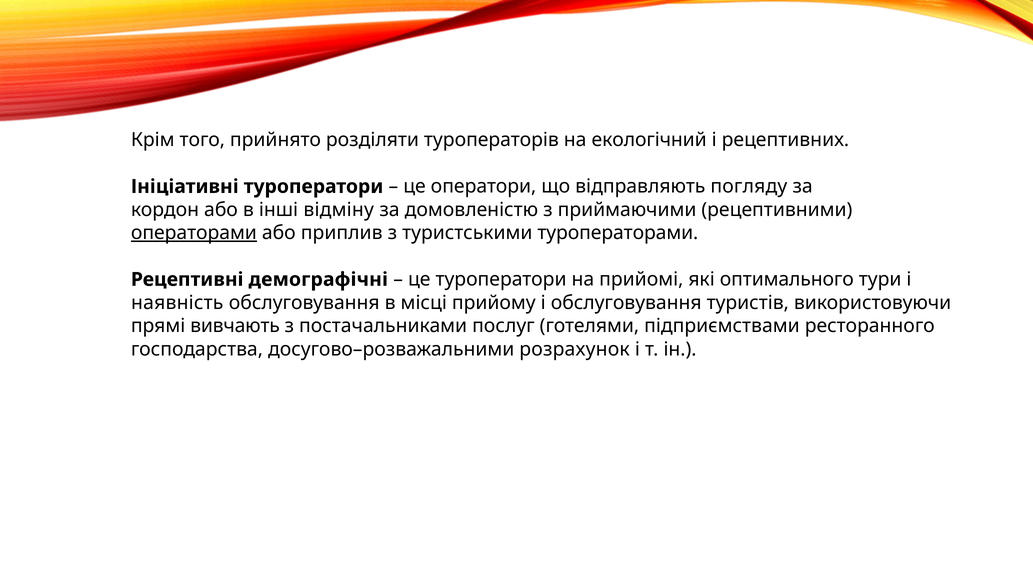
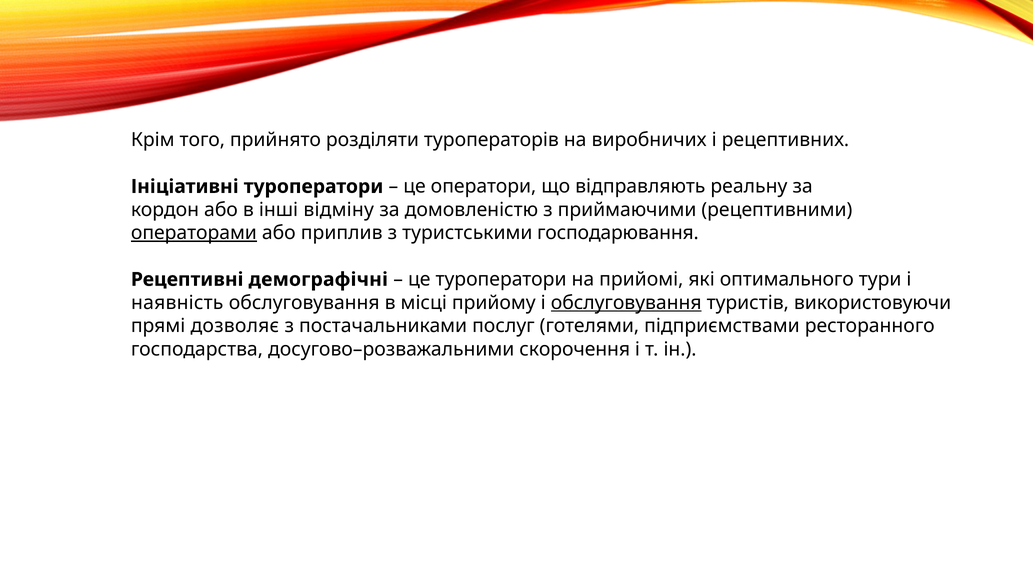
екологічний: екологічний -> виробничих
погляду: погляду -> реальну
туроператорами: туроператорами -> господарювання
обслуговування at (626, 303) underline: none -> present
вивчають: вивчають -> дозволяє
розрахунок: розрахунок -> скорочення
